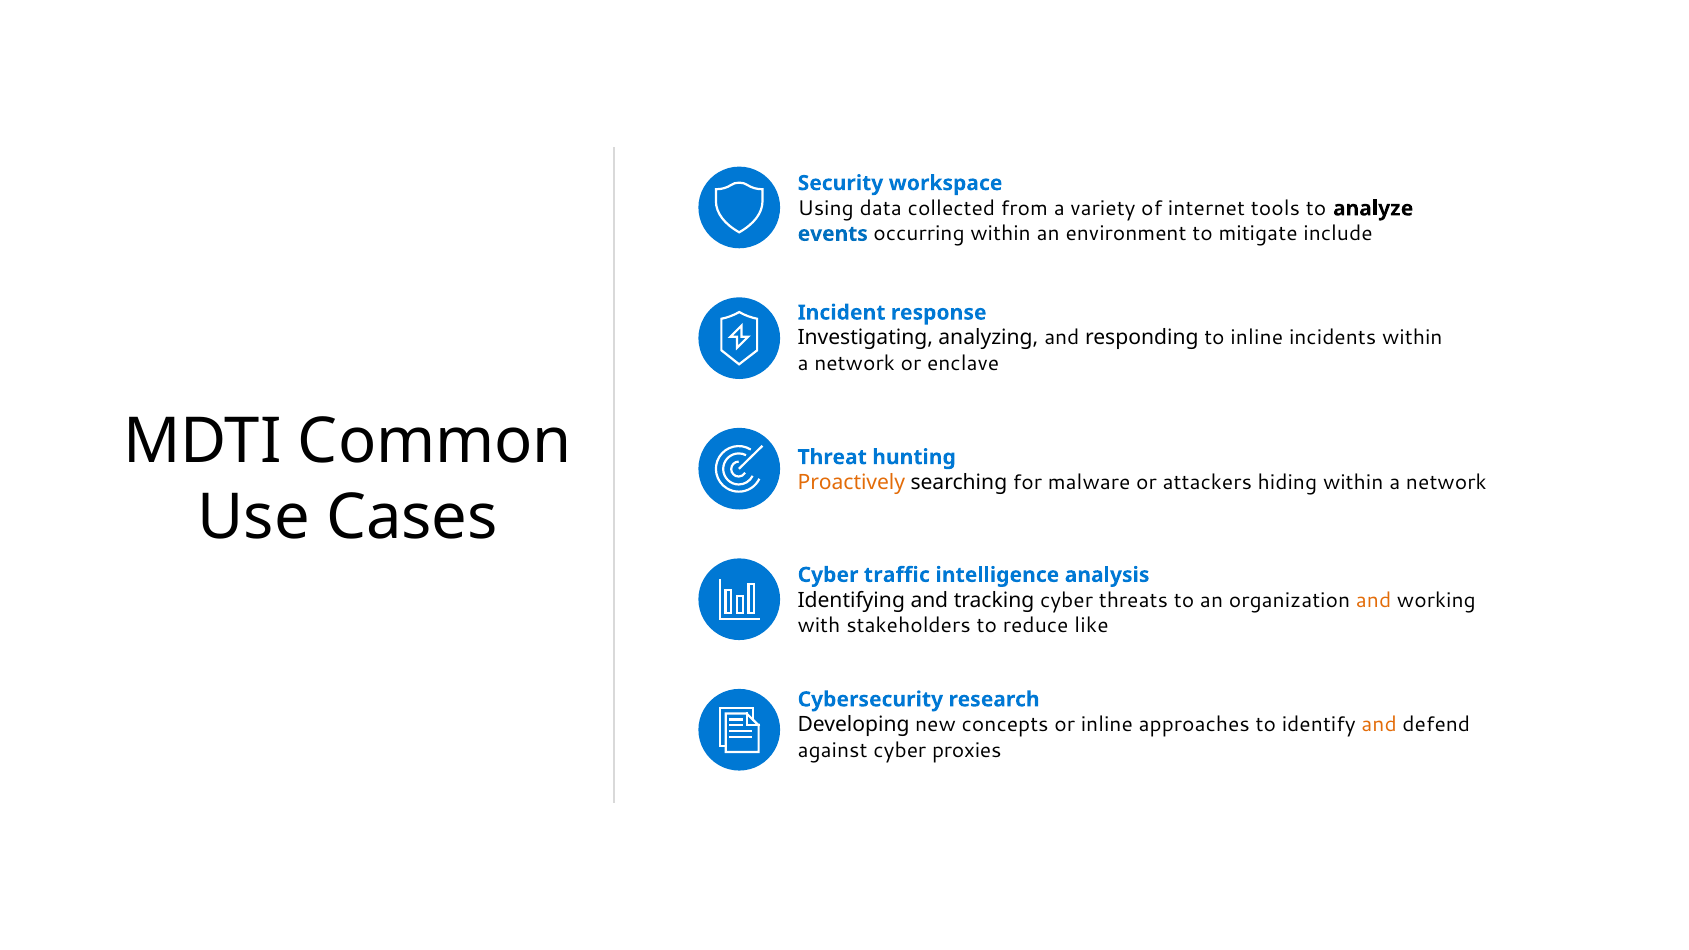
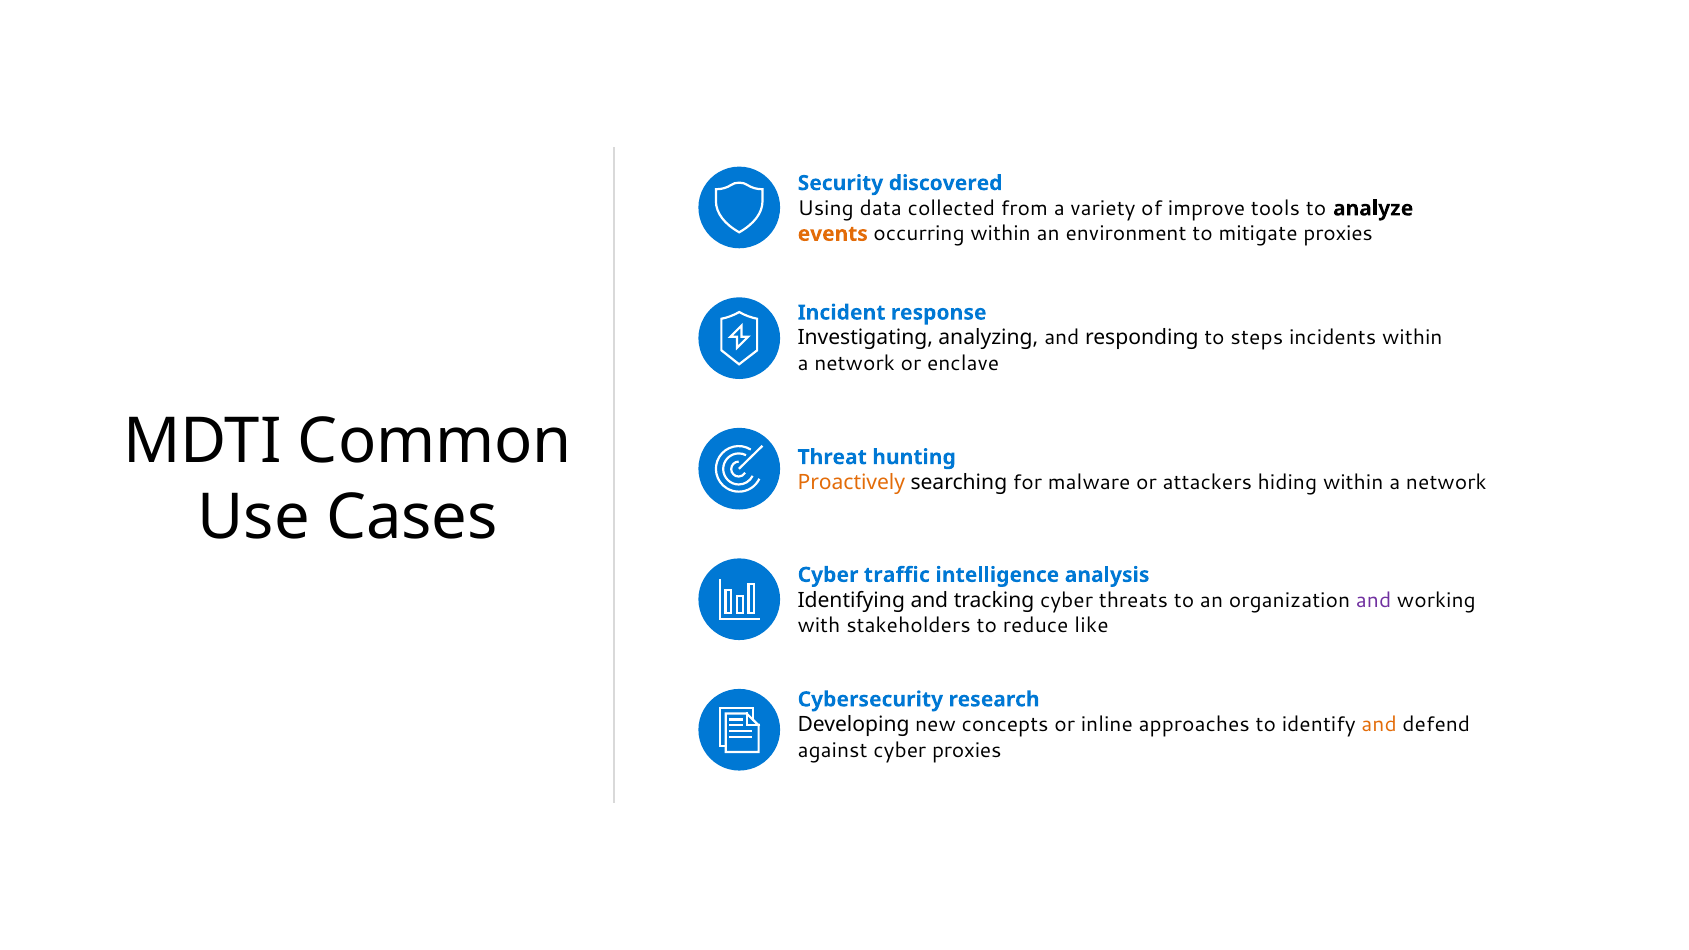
workspace: workspace -> discovered
internet: internet -> improve
events colour: blue -> orange
mitigate include: include -> proxies
to inline: inline -> steps
and at (1374, 600) colour: orange -> purple
